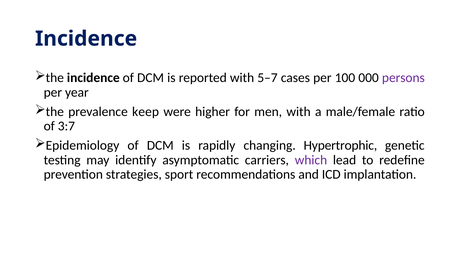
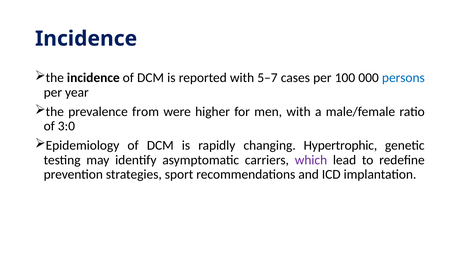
persons colour: purple -> blue
keep: keep -> from
3:7: 3:7 -> 3:0
